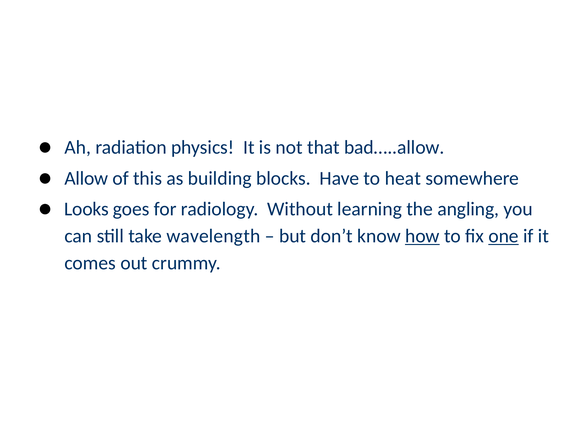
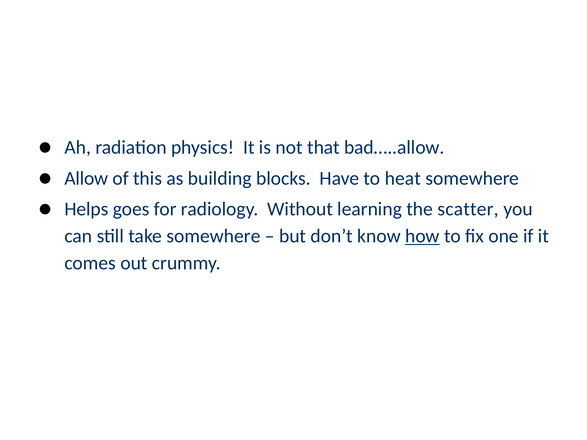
Looks: Looks -> Helps
angling: angling -> scatter
take wavelength: wavelength -> somewhere
one underline: present -> none
